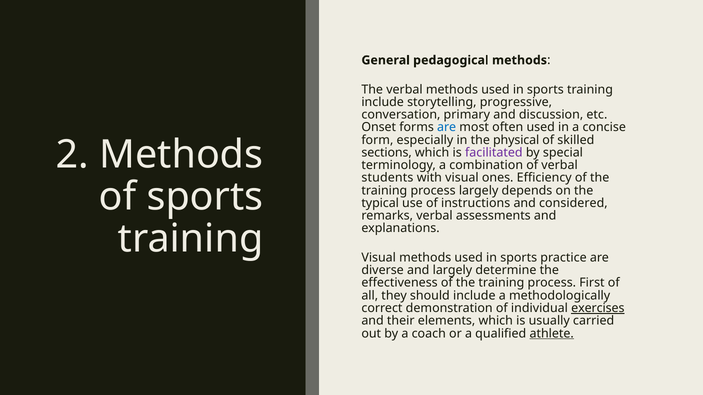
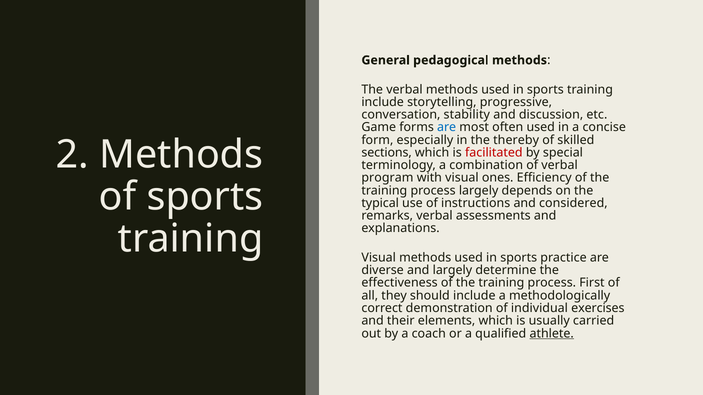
primary: primary -> stability
Onset: Onset -> Game
physical: physical -> thereby
facilitated colour: purple -> red
students: students -> program
exercises underline: present -> none
